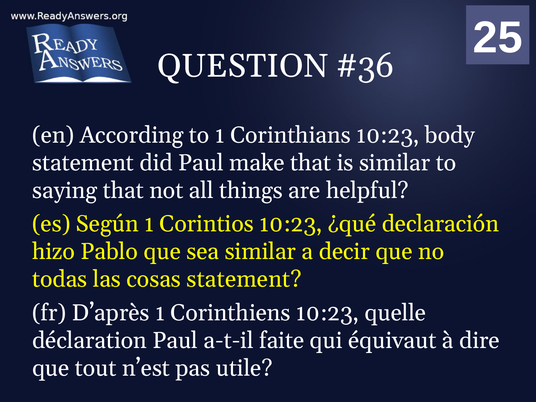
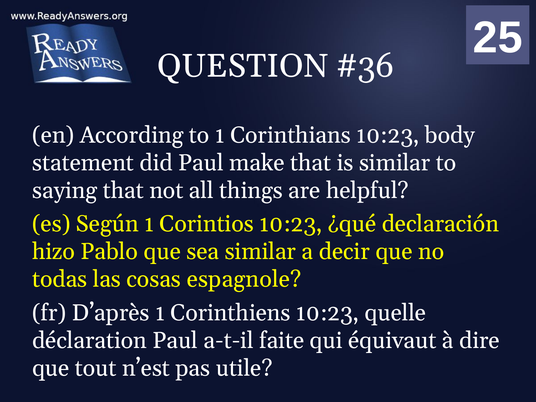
cosas statement: statement -> espagnole
